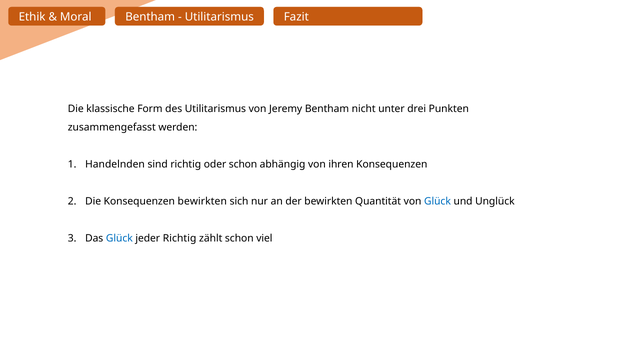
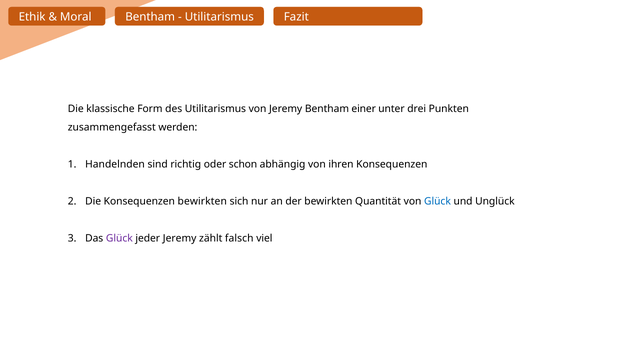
nicht: nicht -> einer
Glück at (119, 238) colour: blue -> purple
jeder Richtig: Richtig -> Jeremy
zählt schon: schon -> falsch
